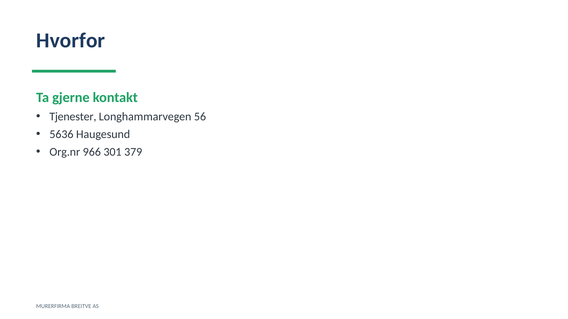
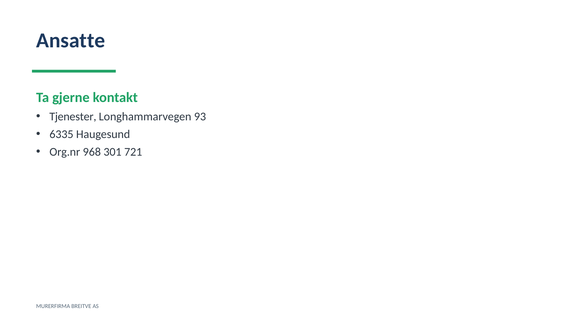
Hvorfor: Hvorfor -> Ansatte
56: 56 -> 93
5636: 5636 -> 6335
966: 966 -> 968
379: 379 -> 721
